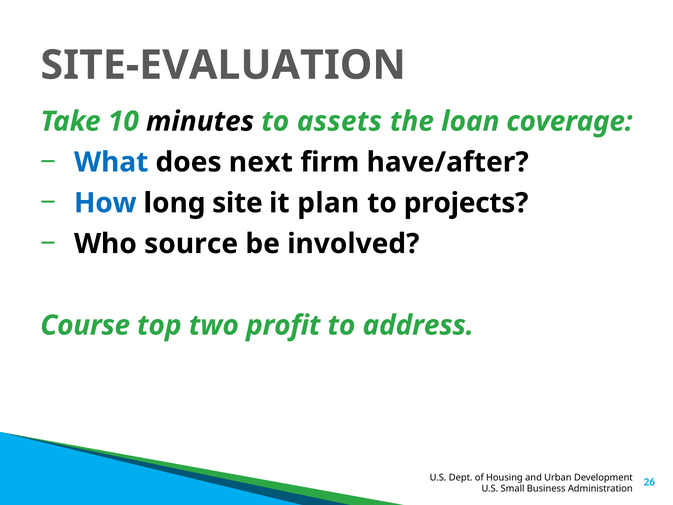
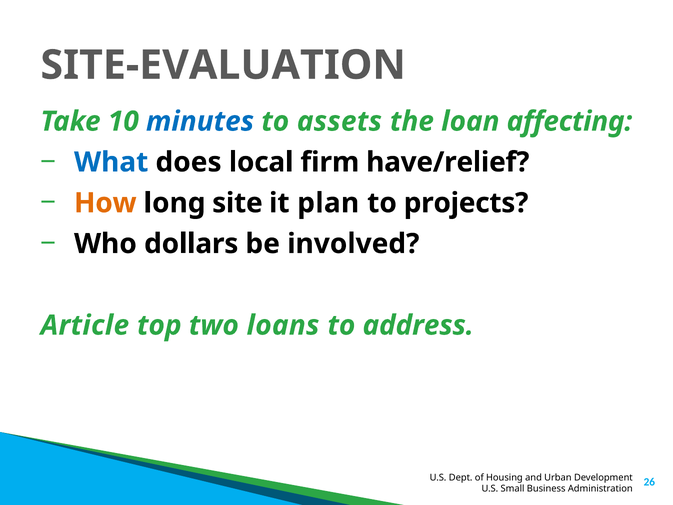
minutes colour: black -> blue
coverage: coverage -> affecting
next: next -> local
have/after: have/after -> have/relief
How colour: blue -> orange
source: source -> dollars
Course: Course -> Article
profit: profit -> loans
